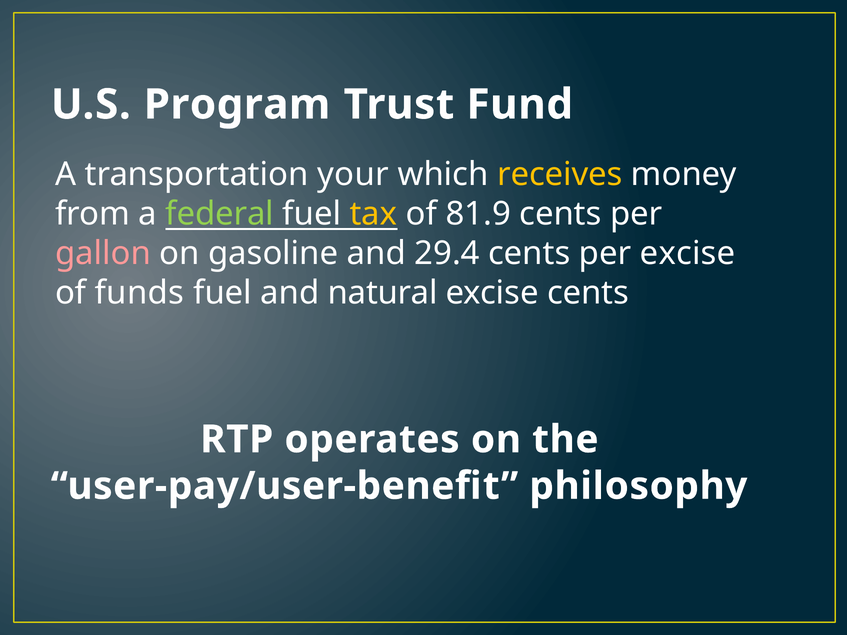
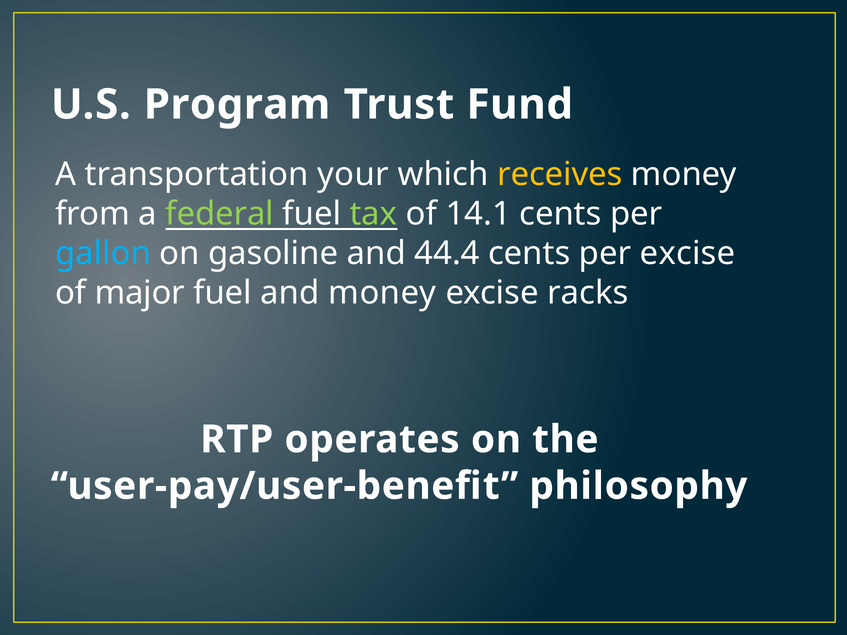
tax colour: yellow -> light green
81.9: 81.9 -> 14.1
gallon colour: pink -> light blue
29.4: 29.4 -> 44.4
funds: funds -> major
and natural: natural -> money
excise cents: cents -> racks
